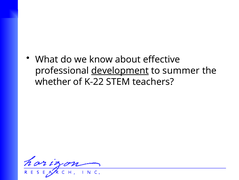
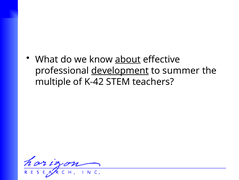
about underline: none -> present
whether: whether -> multiple
K-22: K-22 -> K-42
